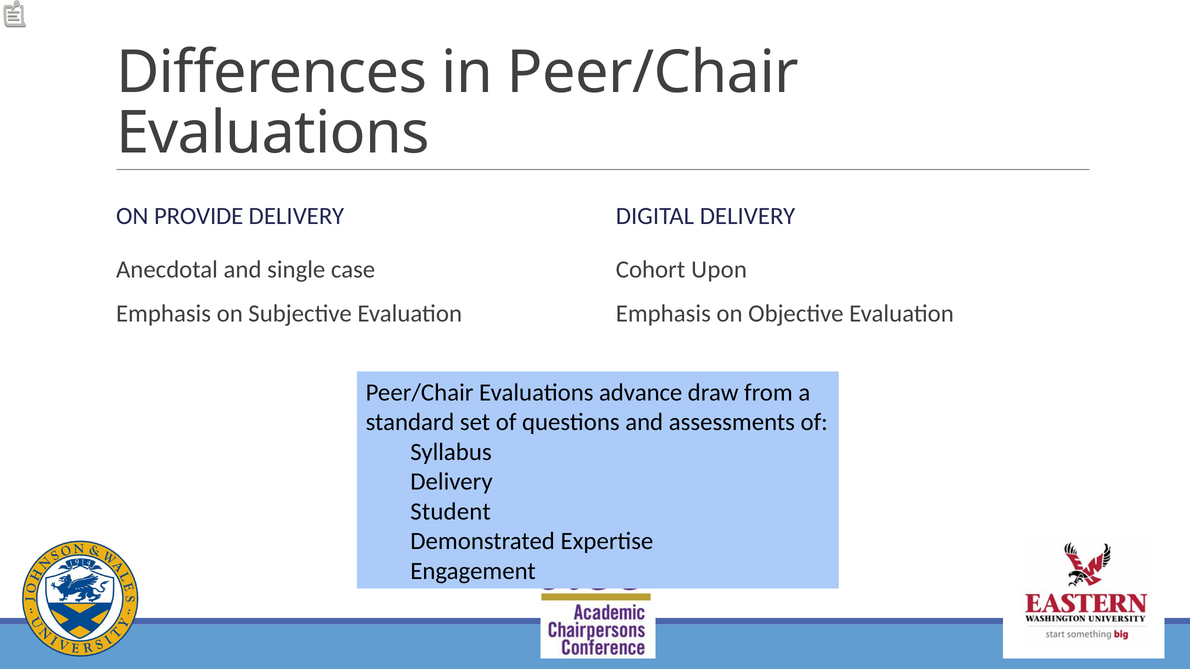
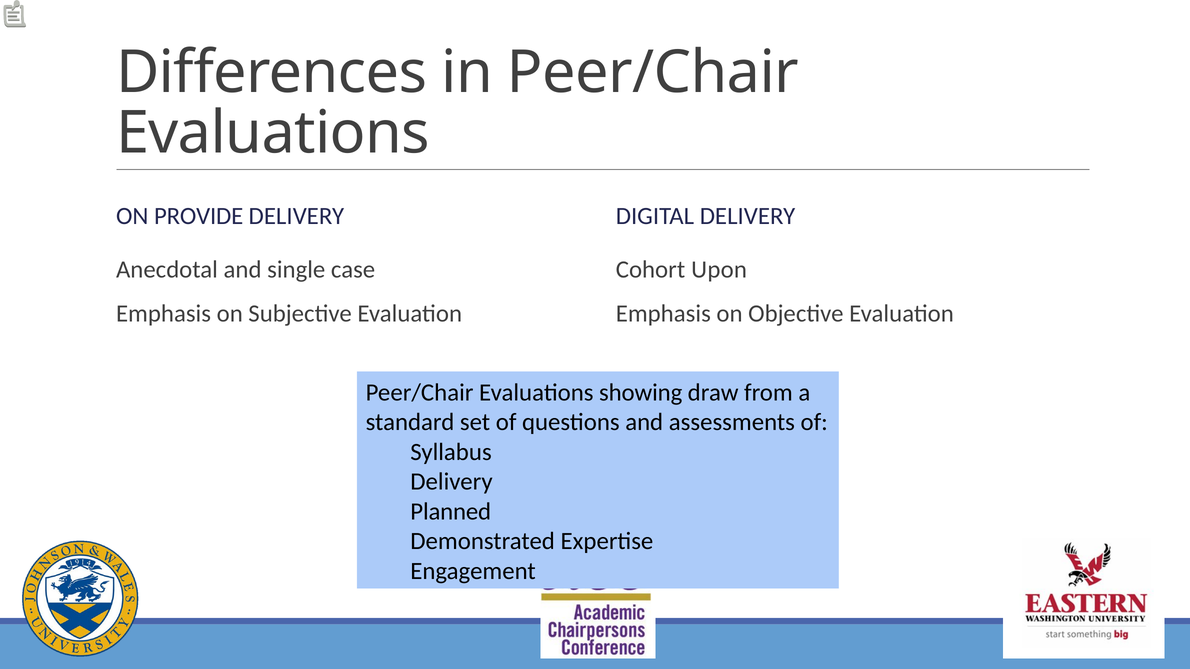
advance: advance -> showing
Student: Student -> Planned
